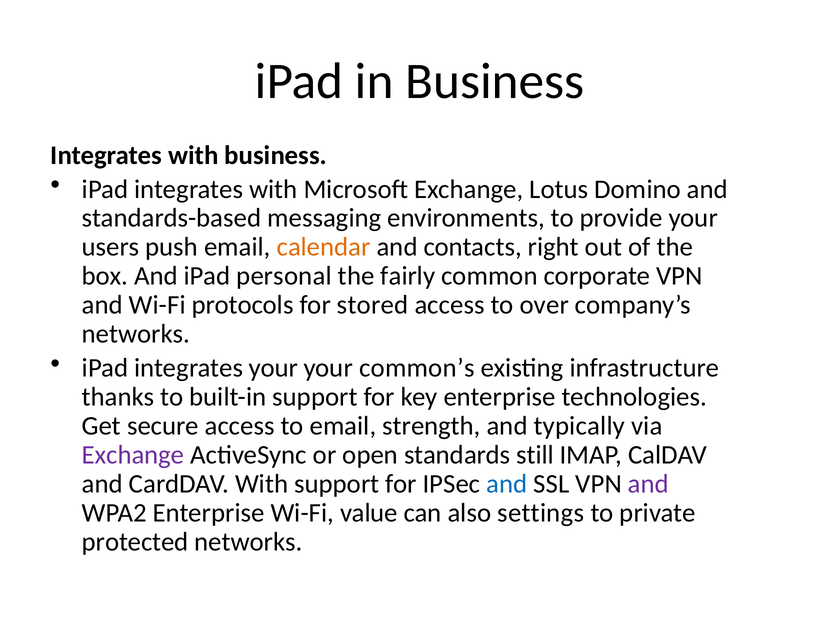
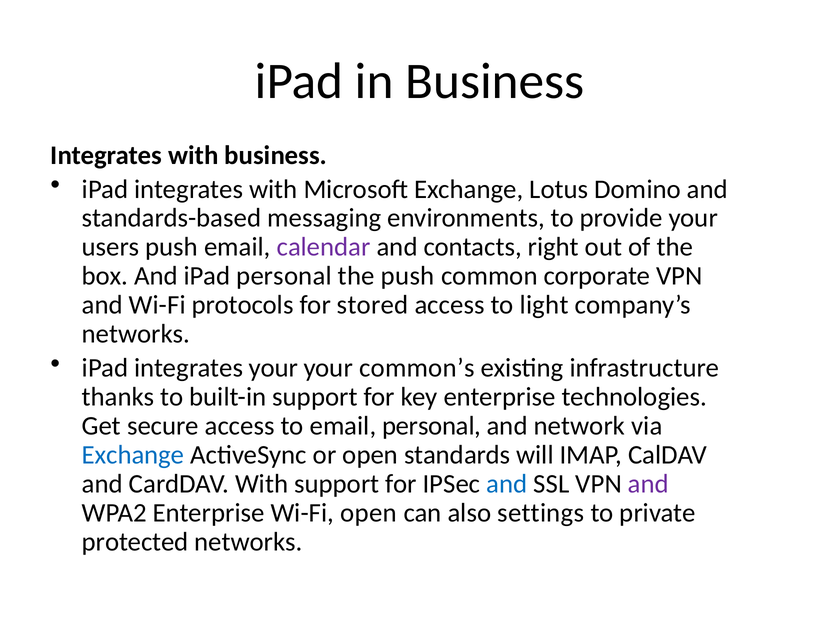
calendar colour: orange -> purple
the fairly: fairly -> push
over: over -> light
email strength: strength -> personal
typically: typically -> network
Exchange at (133, 455) colour: purple -> blue
still: still -> will
Wi-Fi value: value -> open
